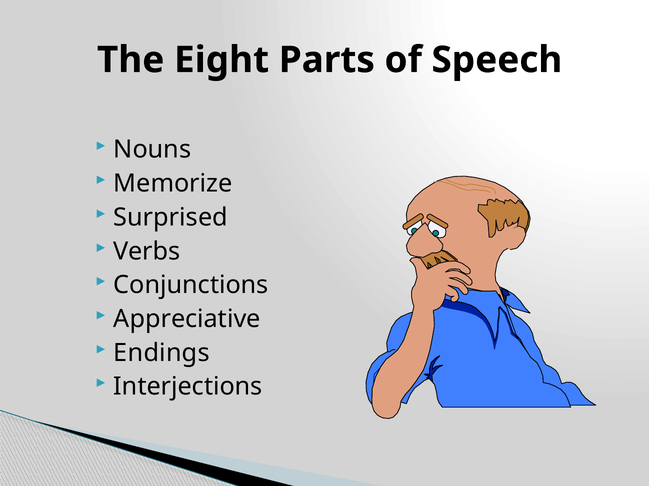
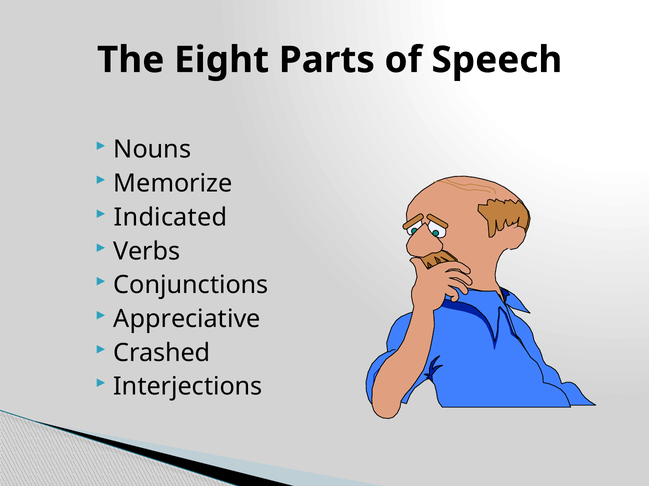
Surprised: Surprised -> Indicated
Endings: Endings -> Crashed
